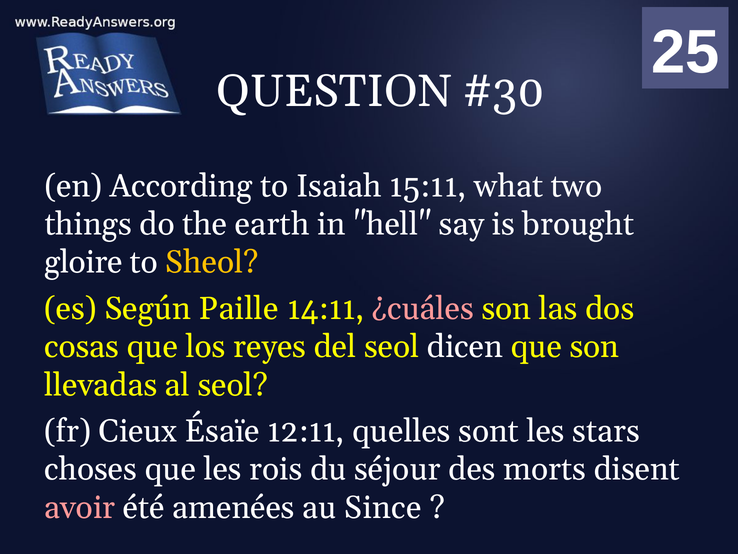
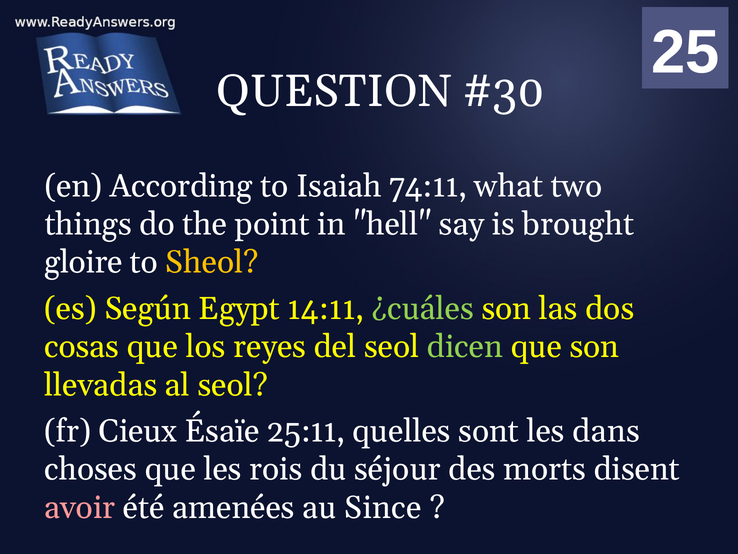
15:11: 15:11 -> 74:11
earth: earth -> point
Paille: Paille -> Egypt
¿cuáles colour: pink -> light green
dicen colour: white -> light green
12:11: 12:11 -> 25:11
stars: stars -> dans
